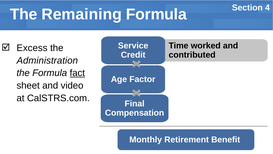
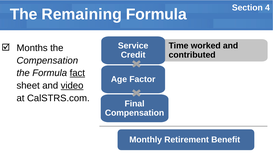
Excess: Excess -> Months
Administration at (47, 60): Administration -> Compensation
video underline: none -> present
